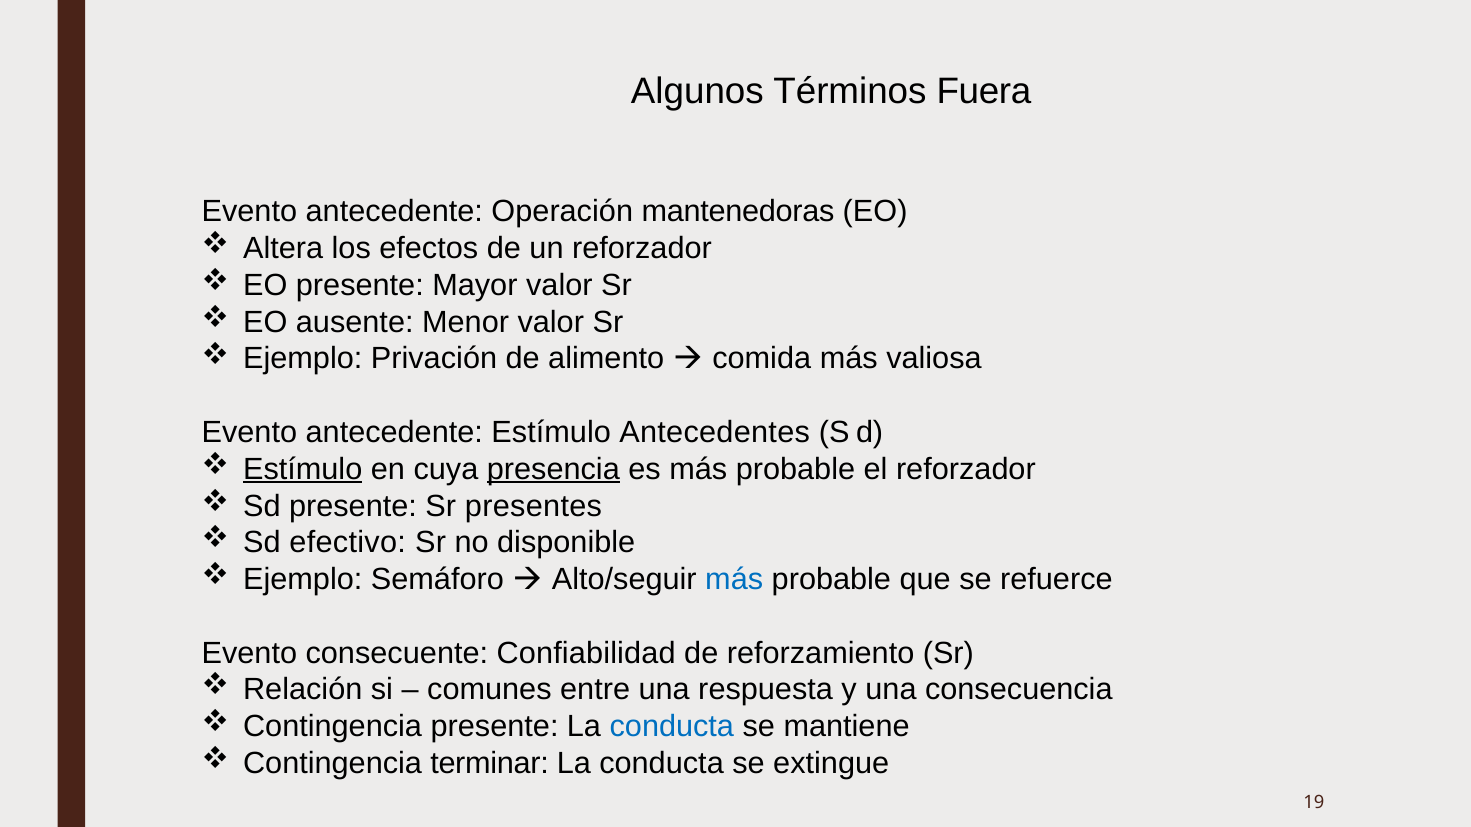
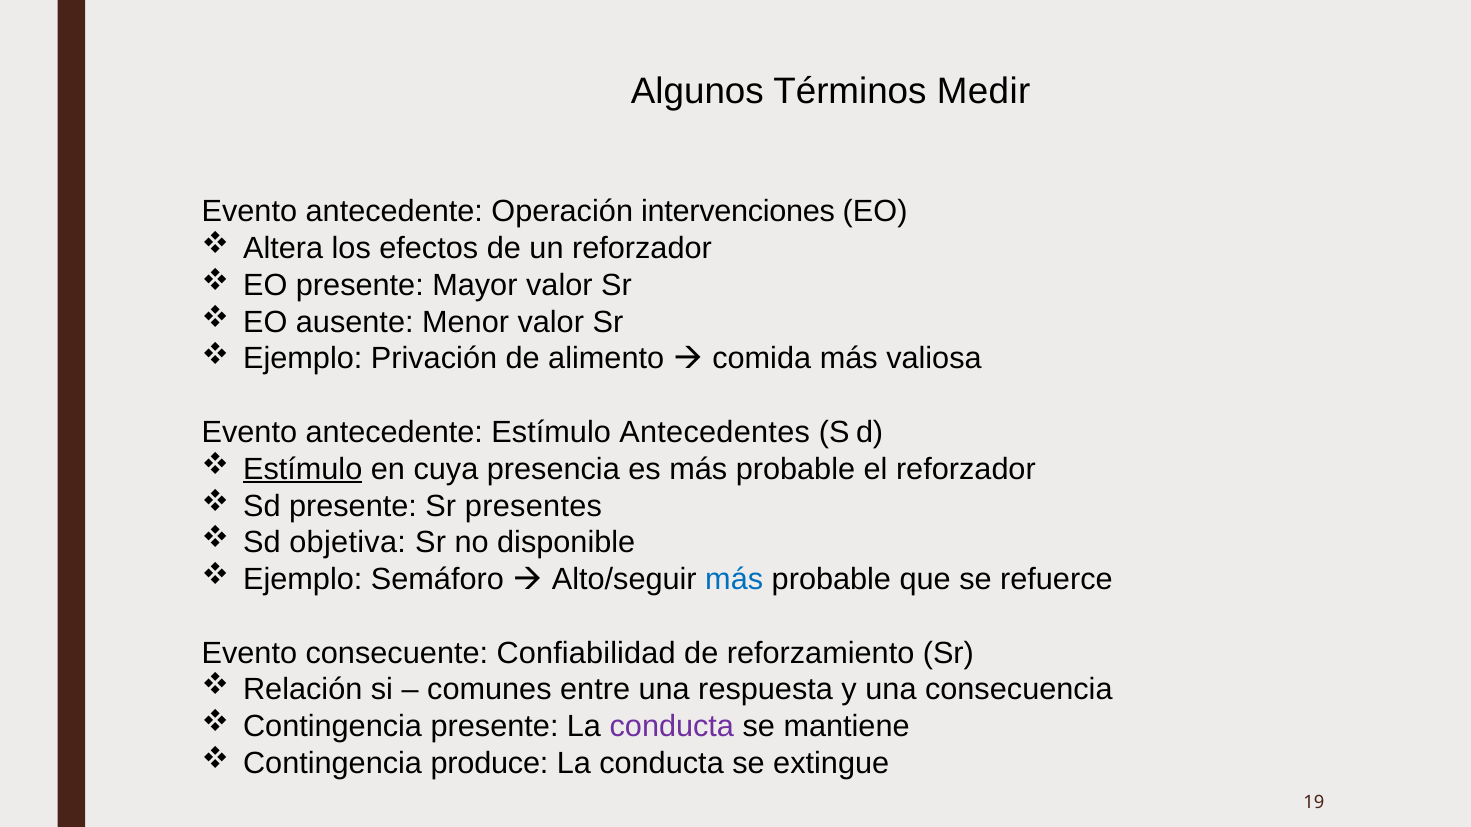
Fuera: Fuera -> Medir
mantenedoras: mantenedoras -> intervenciones
presencia underline: present -> none
efectivo: efectivo -> objetiva
conducta at (672, 727) colour: blue -> purple
terminar: terminar -> produce
